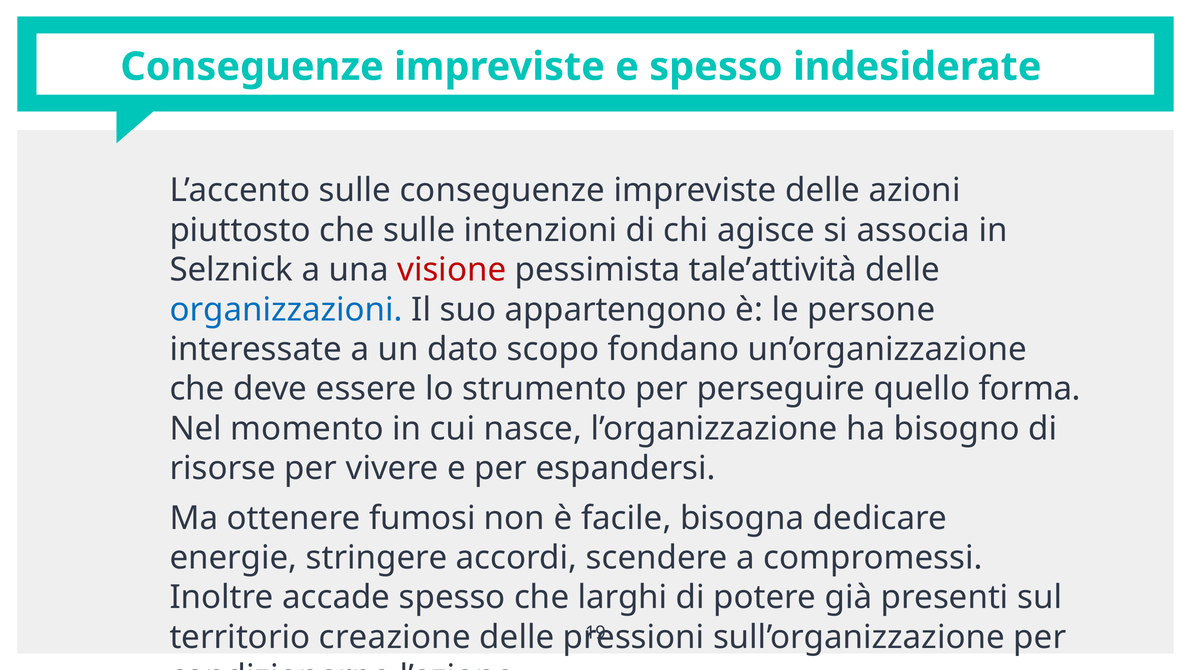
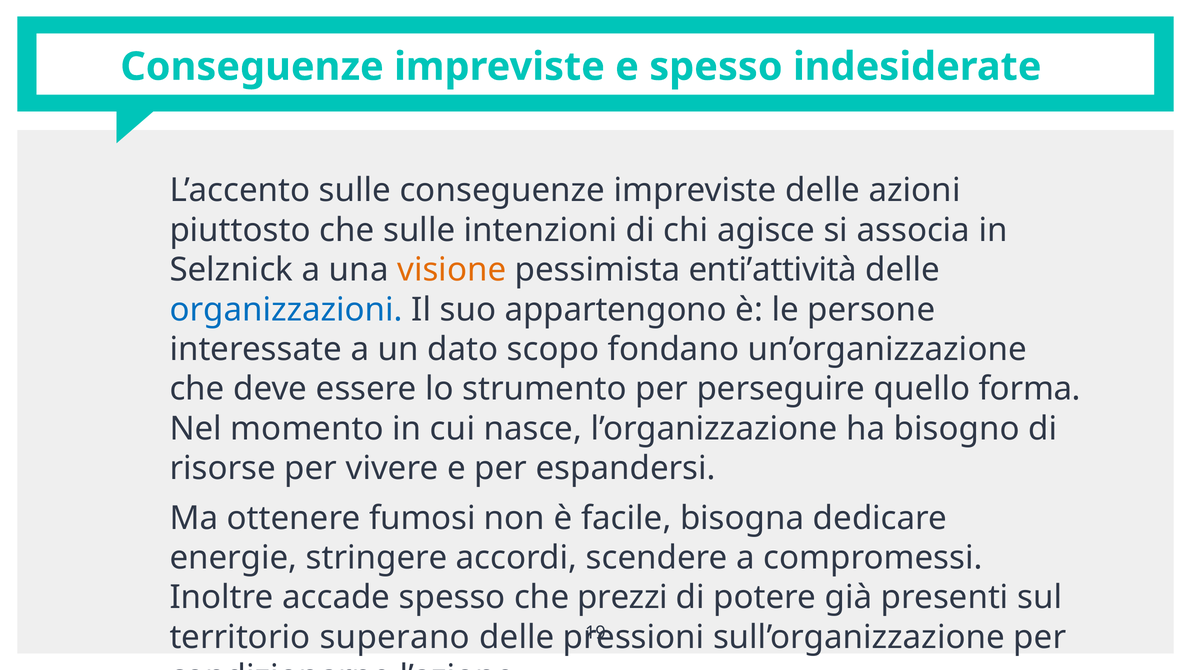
visione colour: red -> orange
tale’attività: tale’attività -> enti’attività
larghi: larghi -> prezzi
creazione: creazione -> superano
